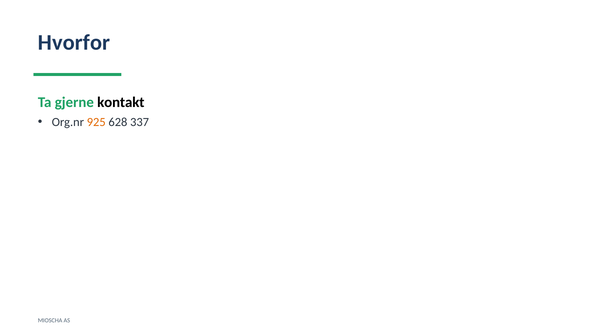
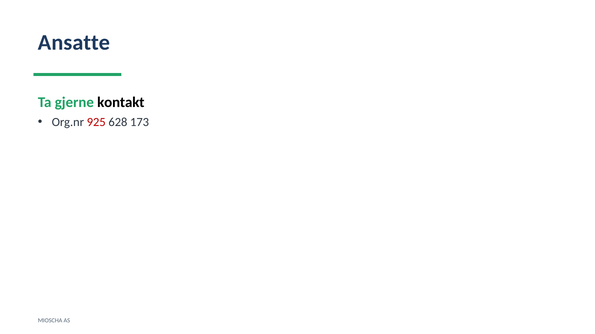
Hvorfor: Hvorfor -> Ansatte
925 colour: orange -> red
337: 337 -> 173
